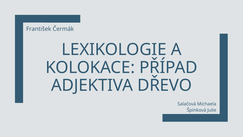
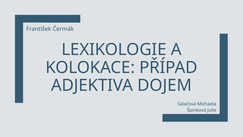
DŘEVO: DŘEVO -> DOJEM
